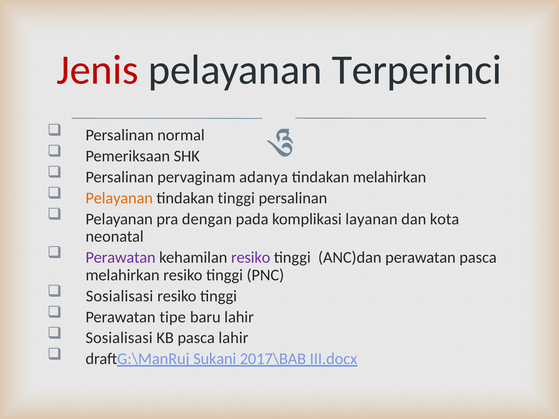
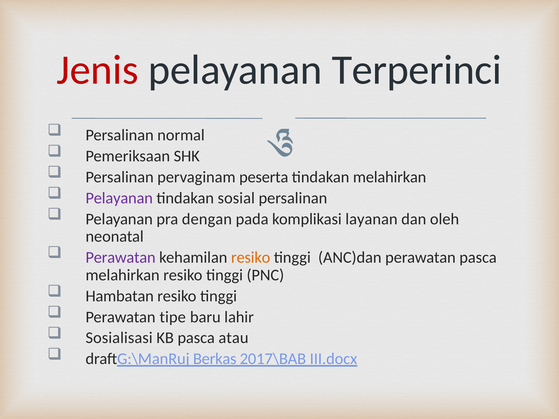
adanya: adanya -> peserta
Pelayanan at (119, 198) colour: orange -> purple
tindakan tinggi: tinggi -> sosial
kota: kota -> oleh
resiko at (251, 258) colour: purple -> orange
Sosialisasi at (120, 296): Sosialisasi -> Hambatan
pasca lahir: lahir -> atau
Sukani: Sukani -> Berkas
